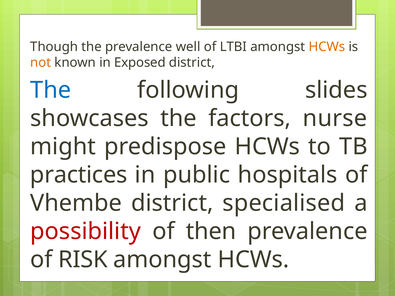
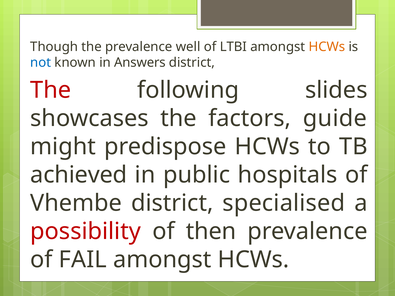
not colour: orange -> blue
Exposed: Exposed -> Answers
The at (51, 90) colour: blue -> red
nurse: nurse -> guide
practices: practices -> achieved
RISK: RISK -> FAIL
